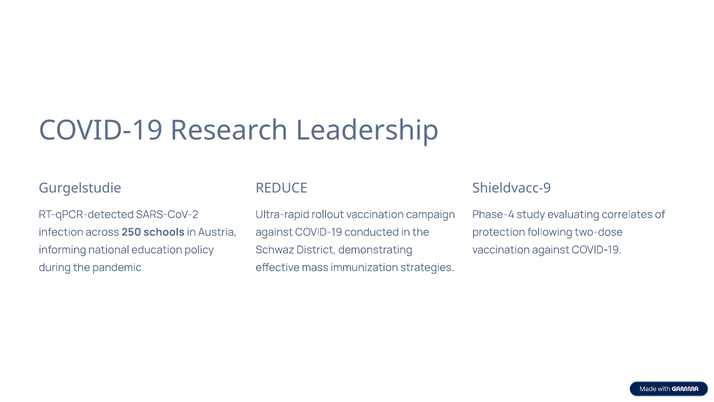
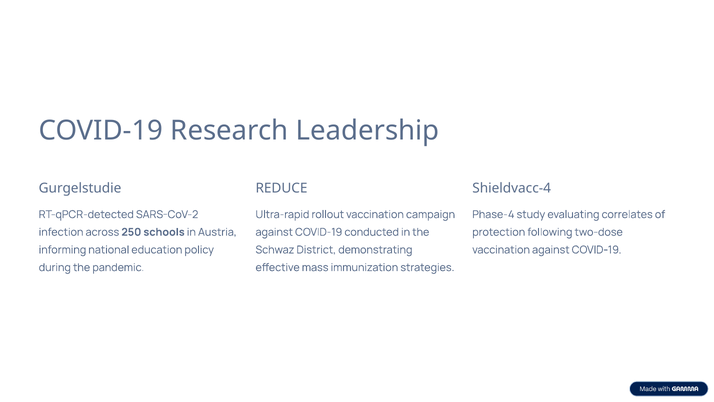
Shieldvacc-9: Shieldvacc-9 -> Shieldvacc-4
